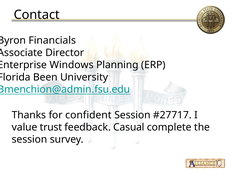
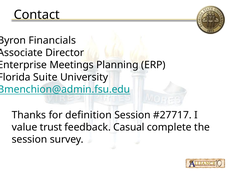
Windows: Windows -> Meetings
Been: Been -> Suite
confident: confident -> definition
